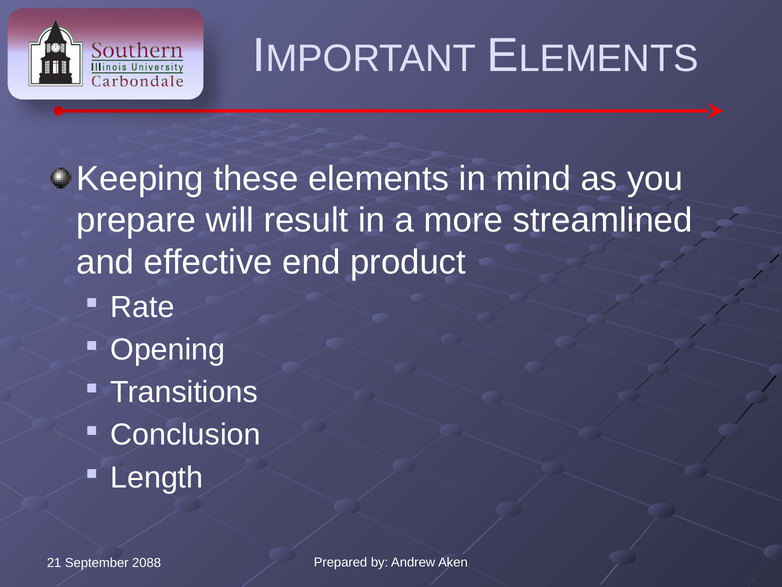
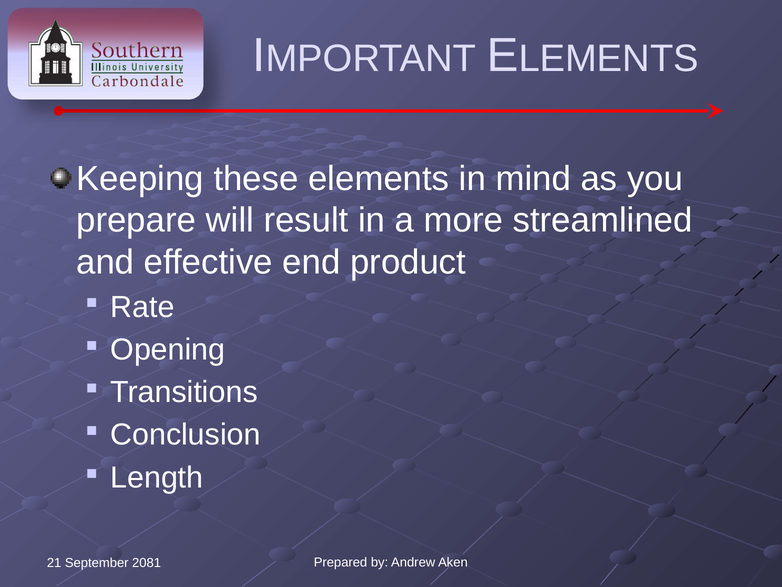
2088: 2088 -> 2081
